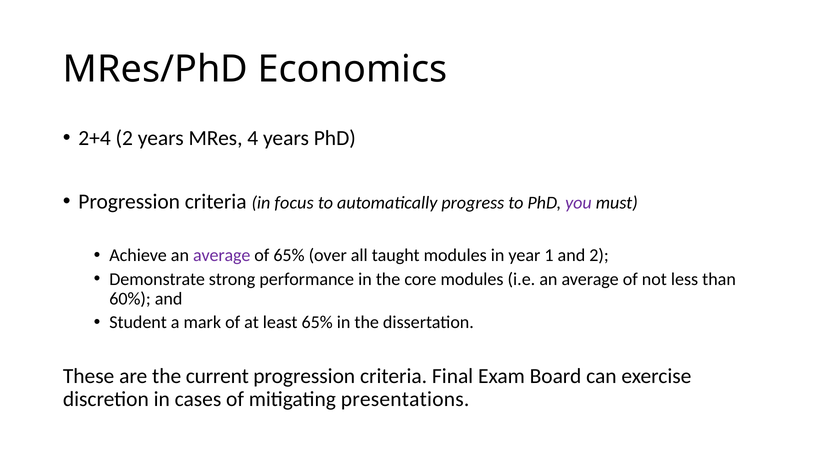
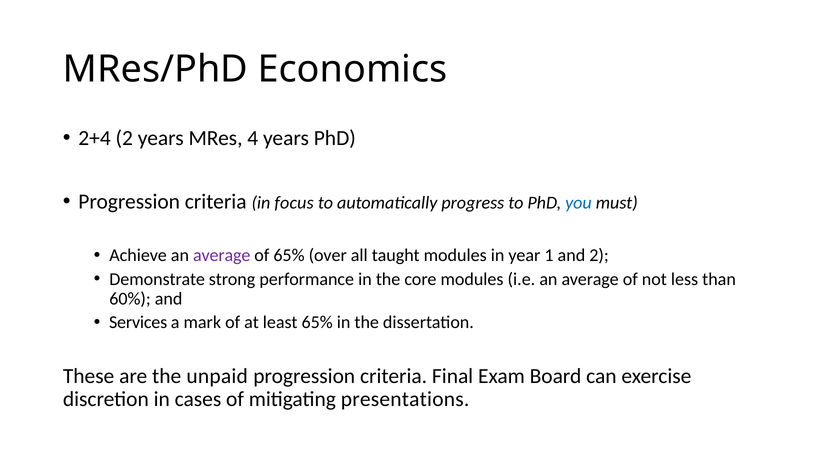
you colour: purple -> blue
Student: Student -> Services
current: current -> unpaid
